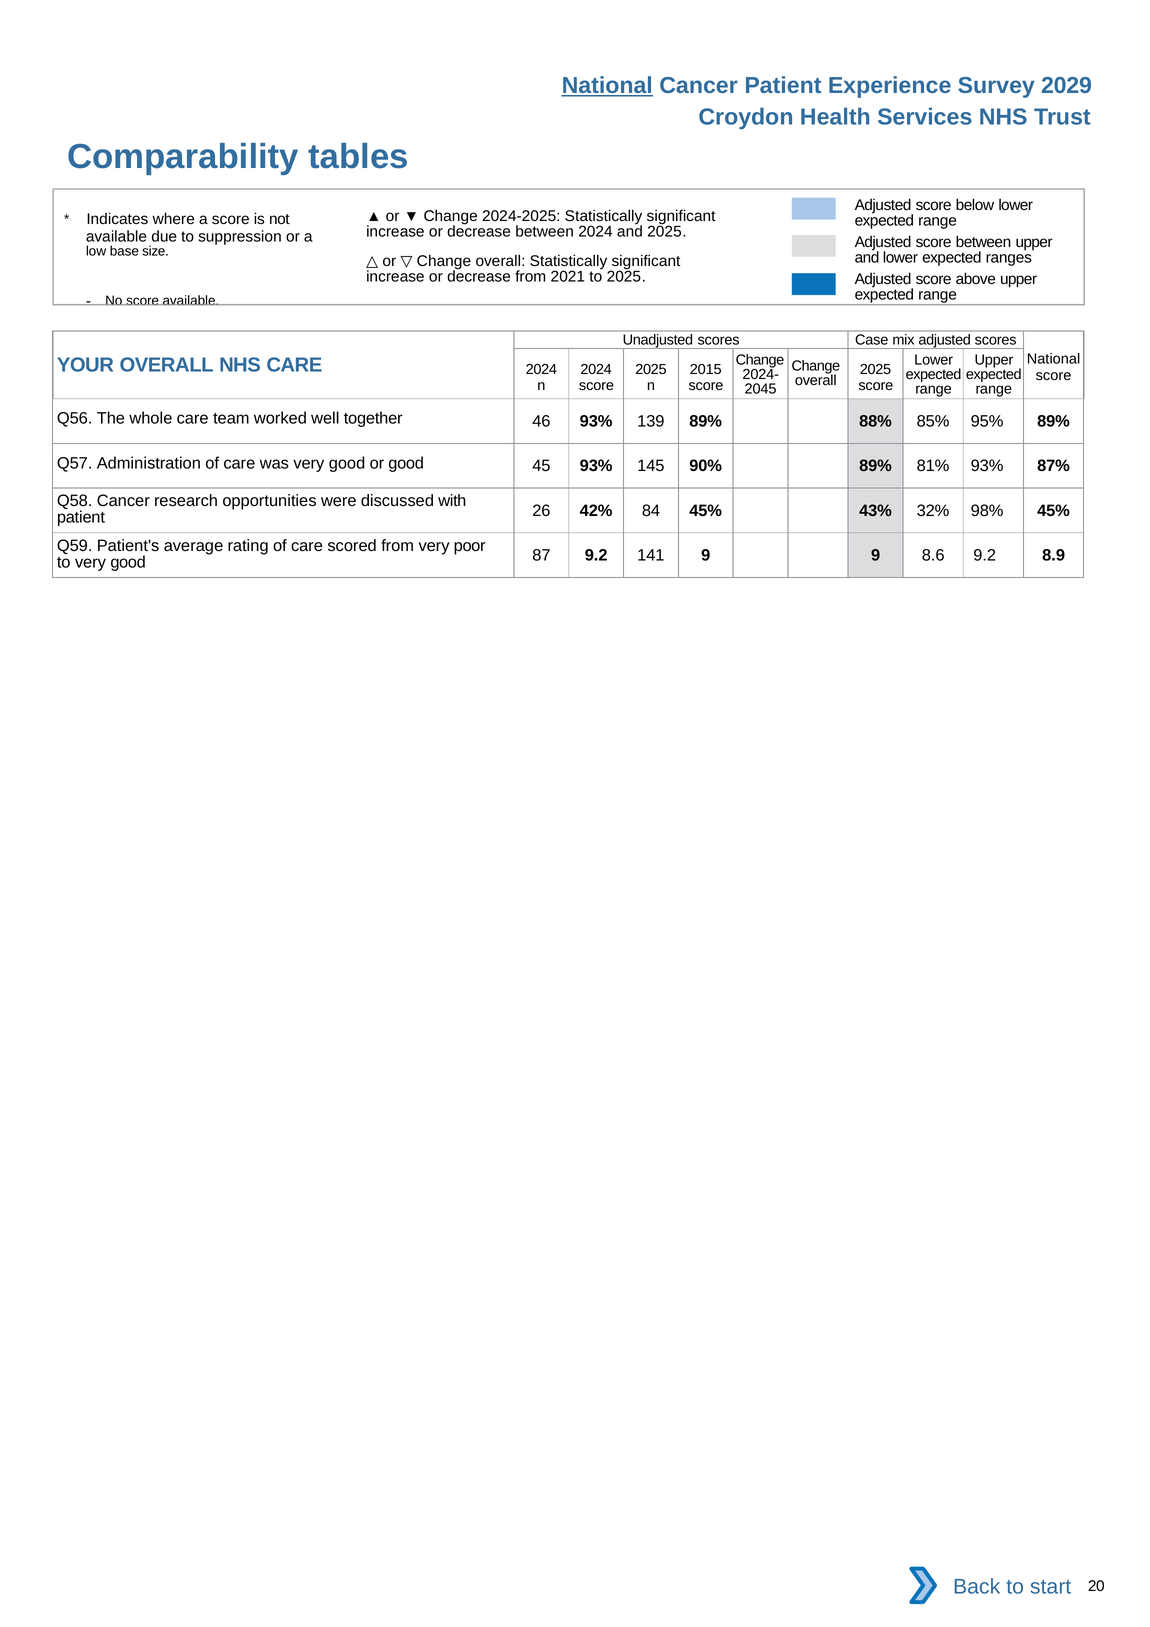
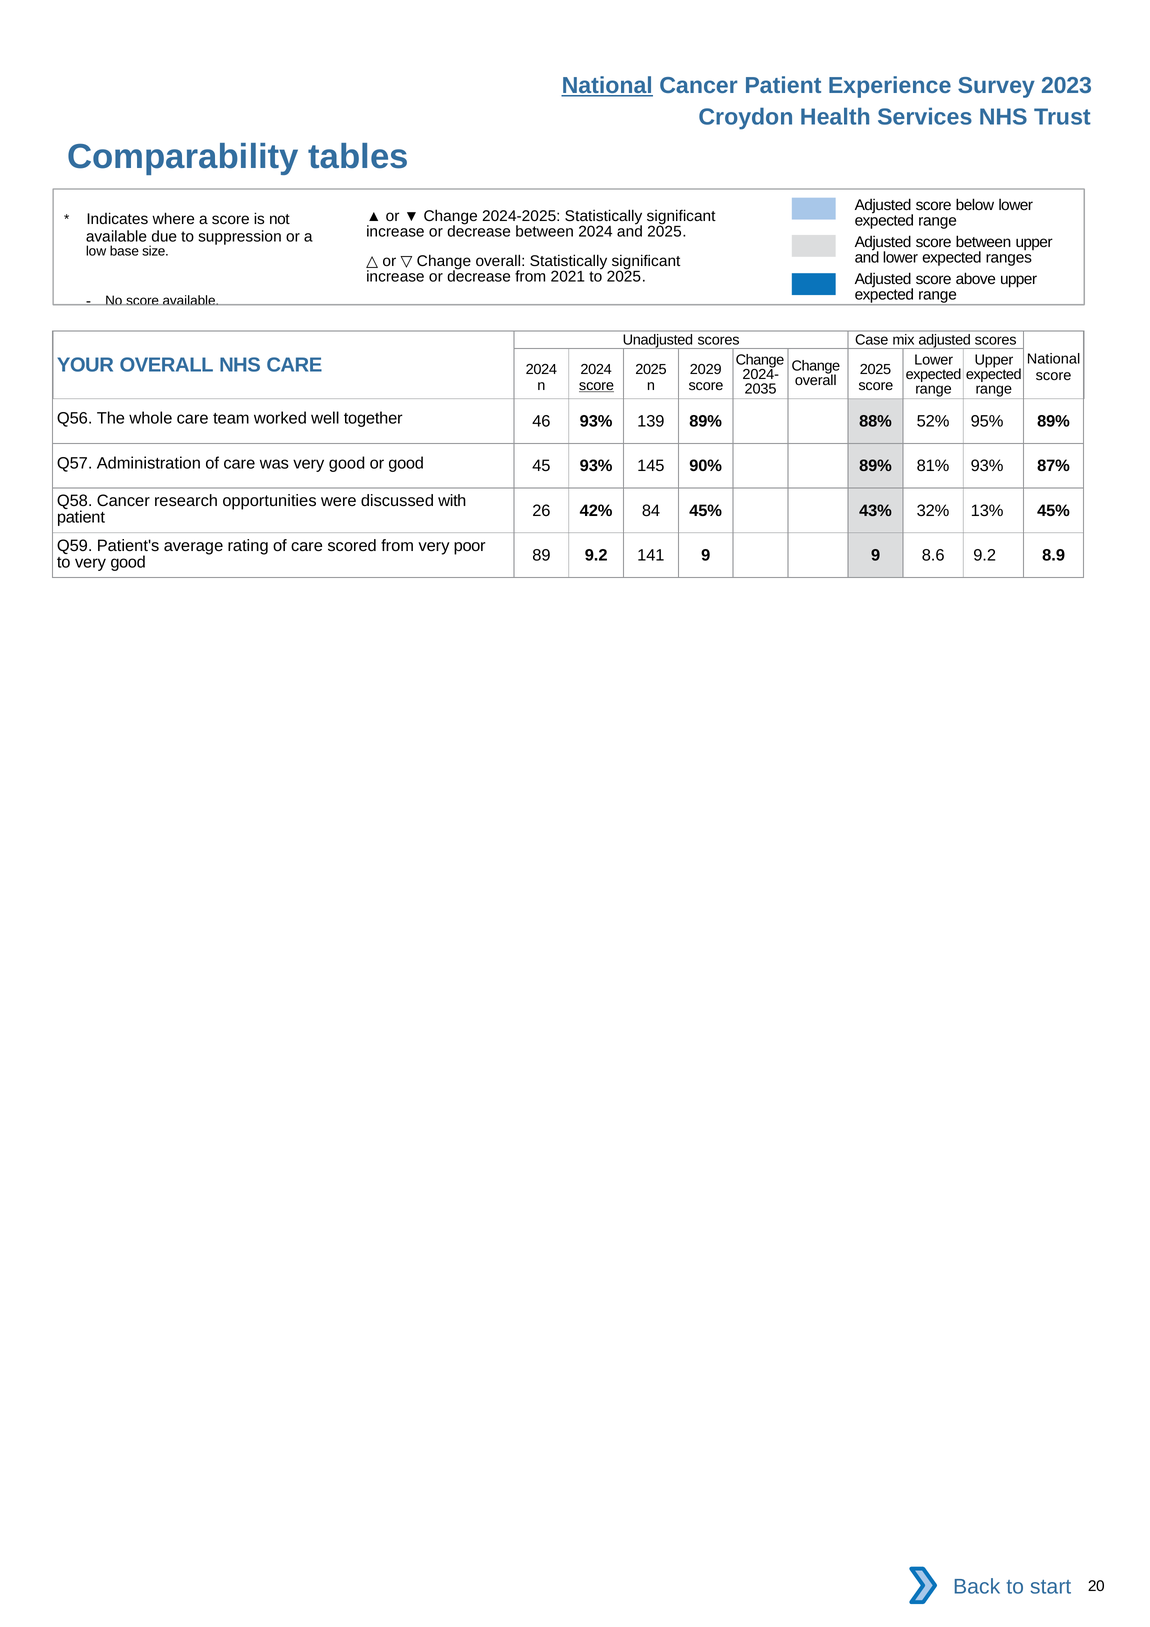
2029: 2029 -> 2023
2015: 2015 -> 2029
score at (596, 386) underline: none -> present
2045: 2045 -> 2035
85%: 85% -> 52%
98%: 98% -> 13%
87: 87 -> 89
